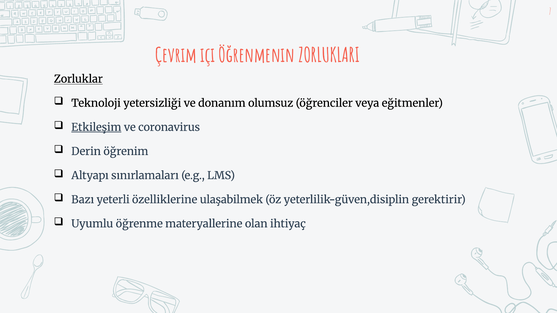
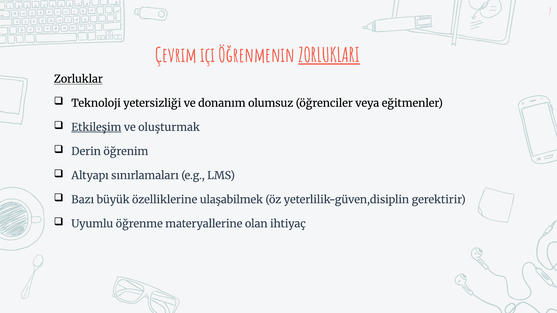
ZORLUKLARI underline: none -> present
coronavirus: coronavirus -> oluşturmak
yeterli: yeterli -> büyük
